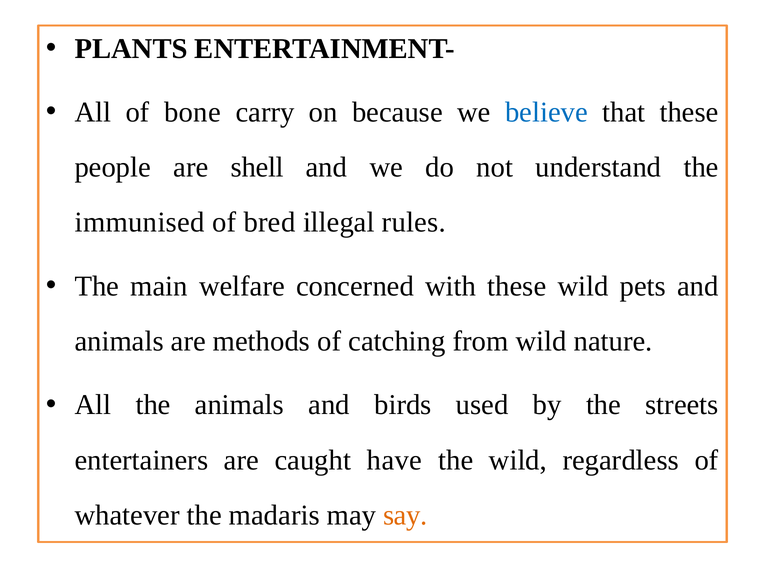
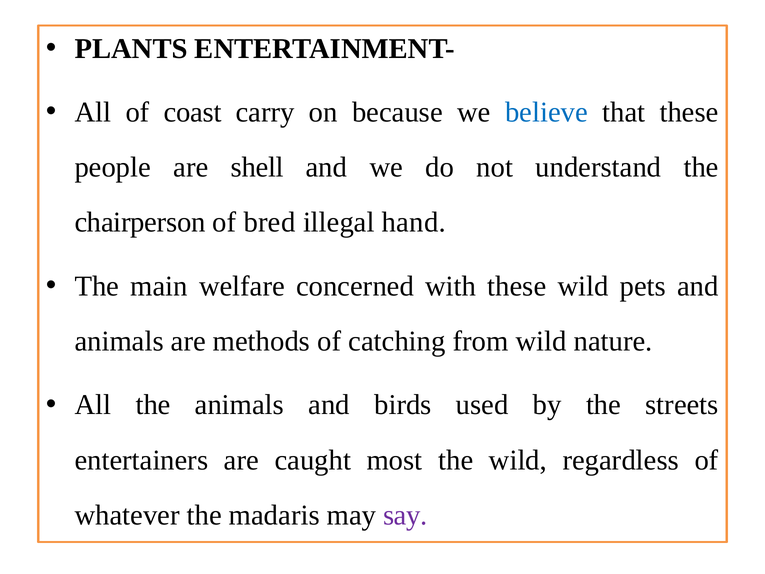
bone: bone -> coast
immunised: immunised -> chairperson
rules: rules -> hand
have: have -> most
say colour: orange -> purple
